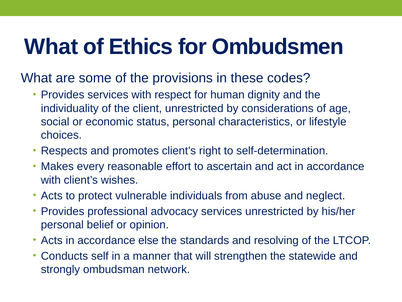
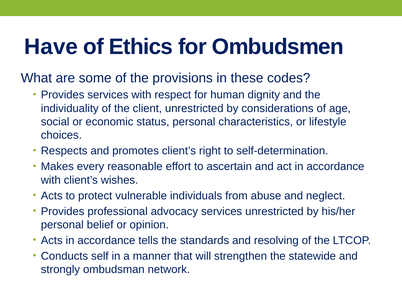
What at (51, 47): What -> Have
else: else -> tells
